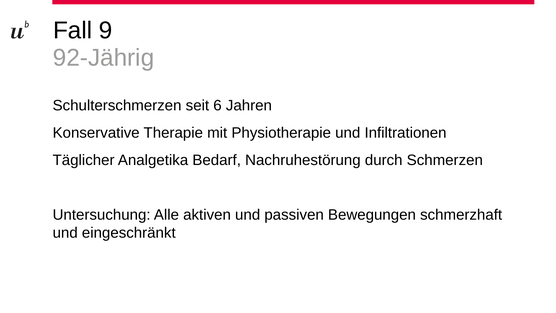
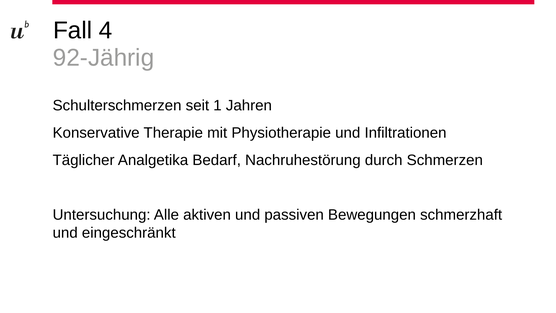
9: 9 -> 4
6: 6 -> 1
